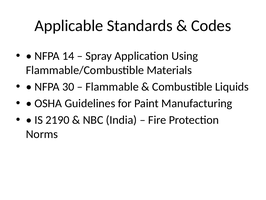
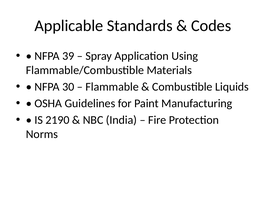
14: 14 -> 39
